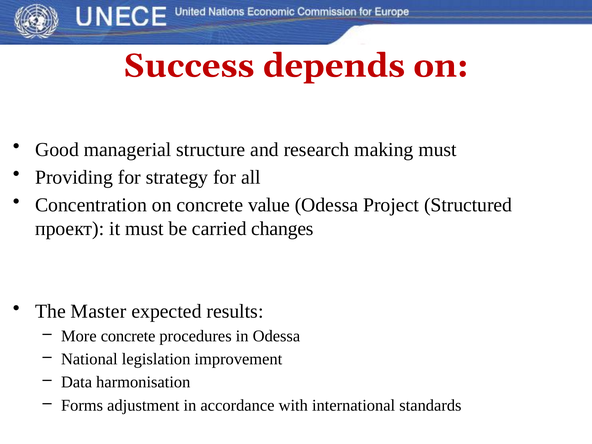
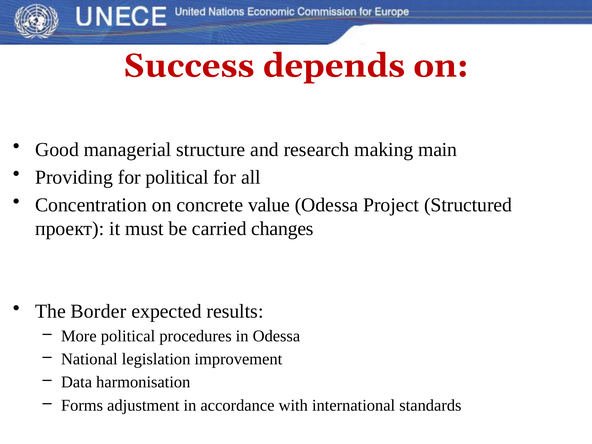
making must: must -> main
for strategy: strategy -> political
Master: Master -> Border
More concrete: concrete -> political
